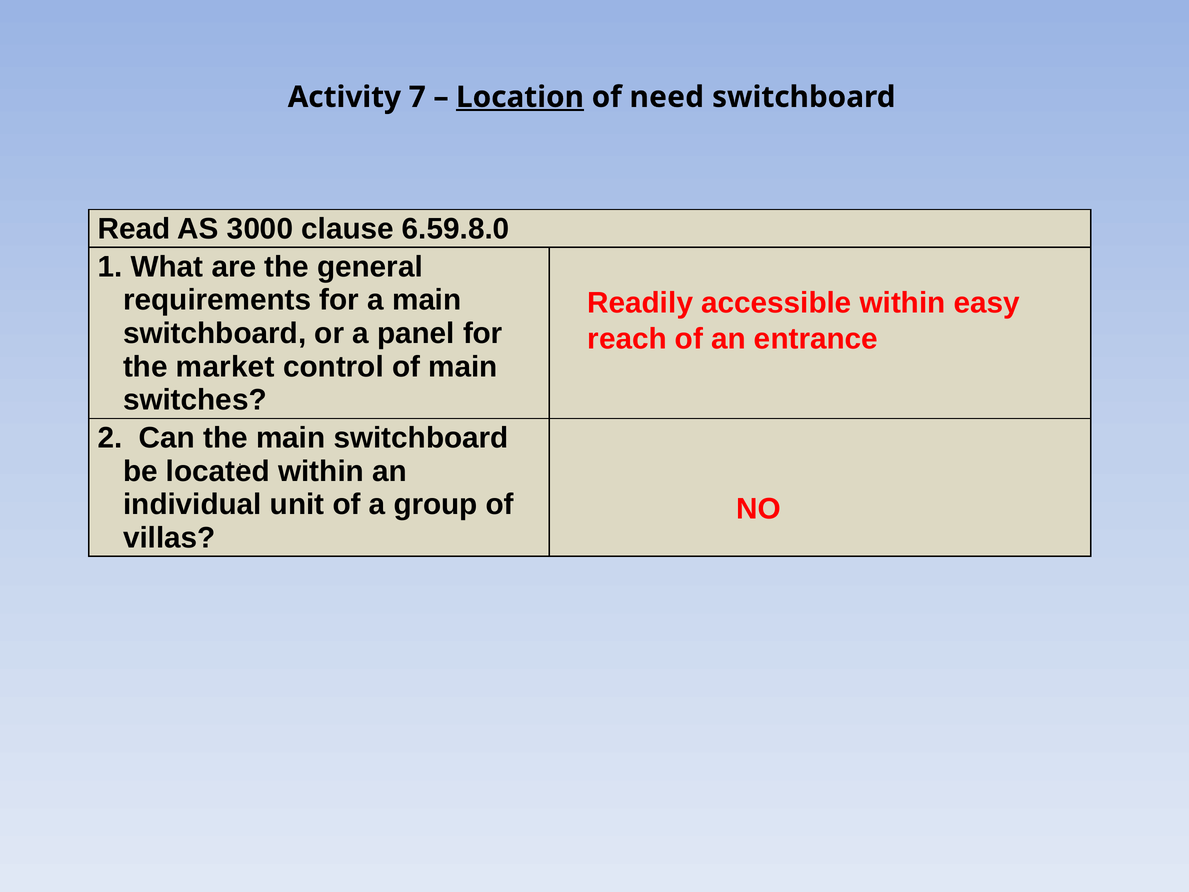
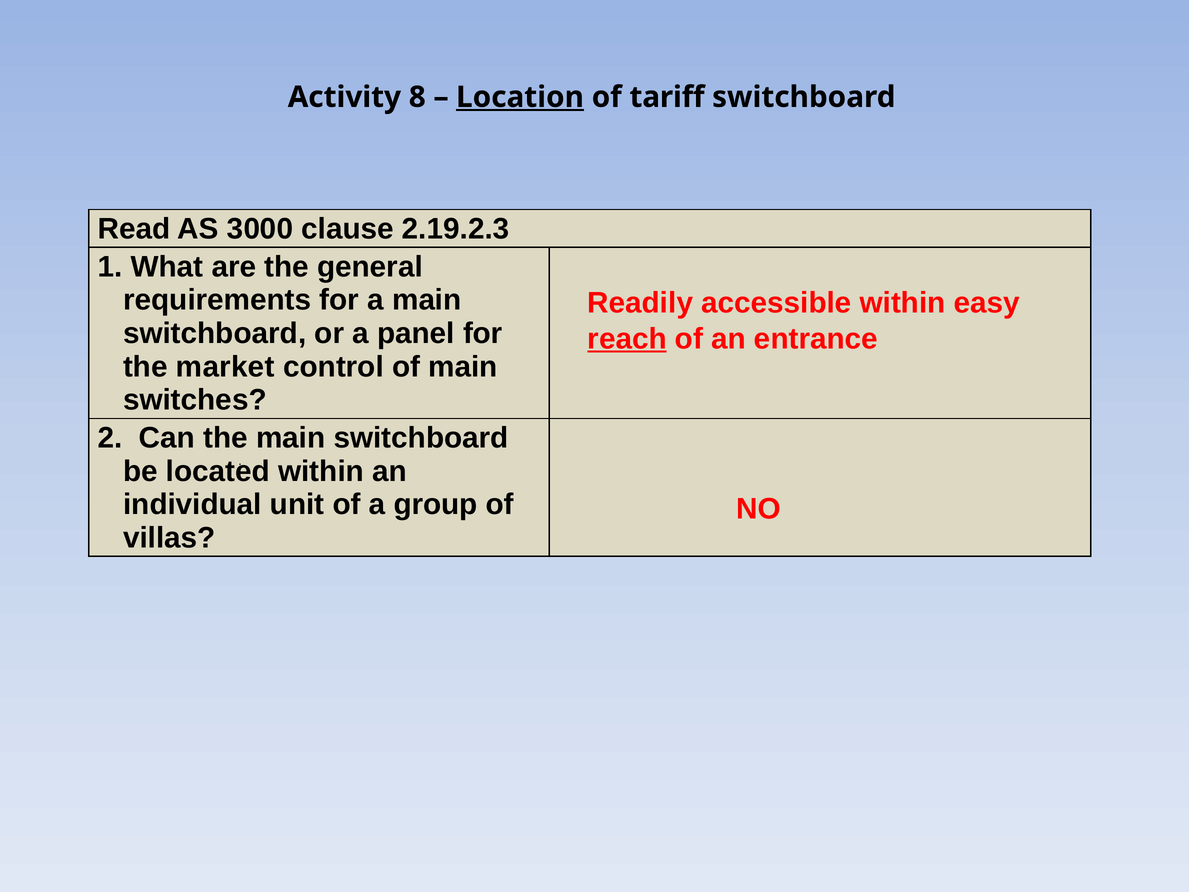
7: 7 -> 8
need: need -> tariff
6.59.8.0: 6.59.8.0 -> 2.19.2.3
reach underline: none -> present
